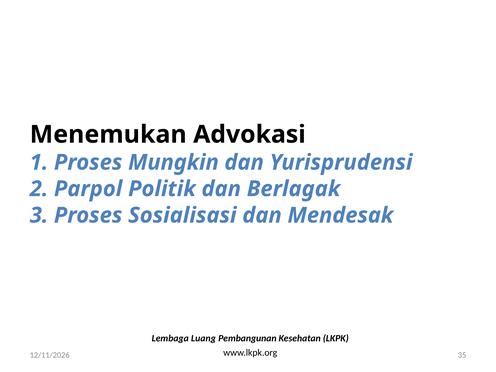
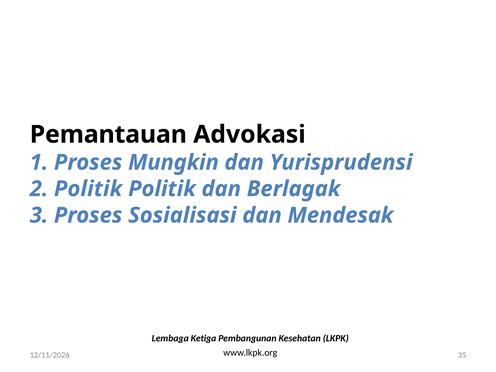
Menemukan: Menemukan -> Pemantauan
2 Parpol: Parpol -> Politik
Luang: Luang -> Ketiga
